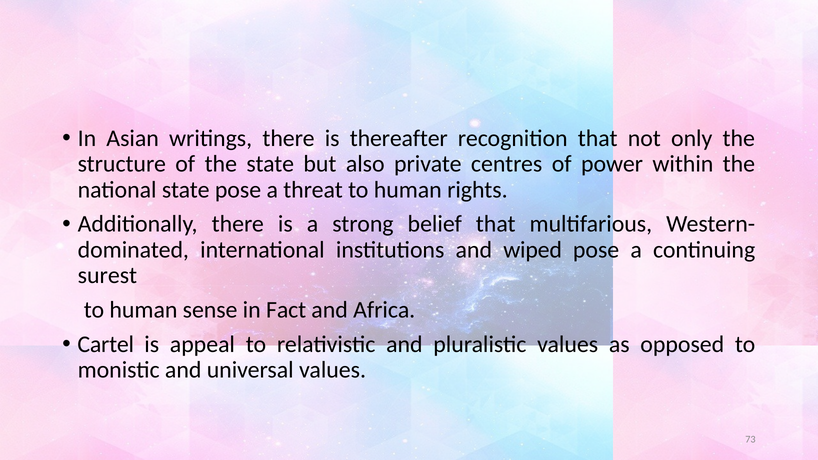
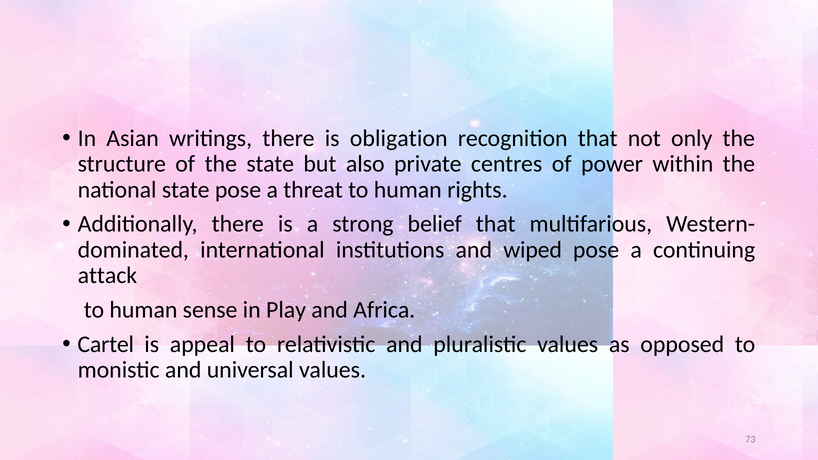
thereafter: thereafter -> obligation
surest: surest -> attack
Fact: Fact -> Play
